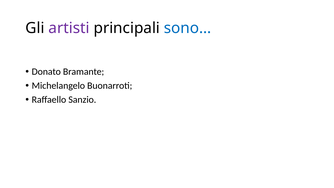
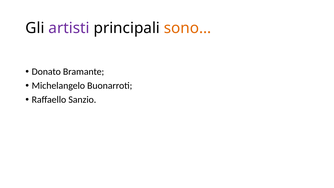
sono… colour: blue -> orange
